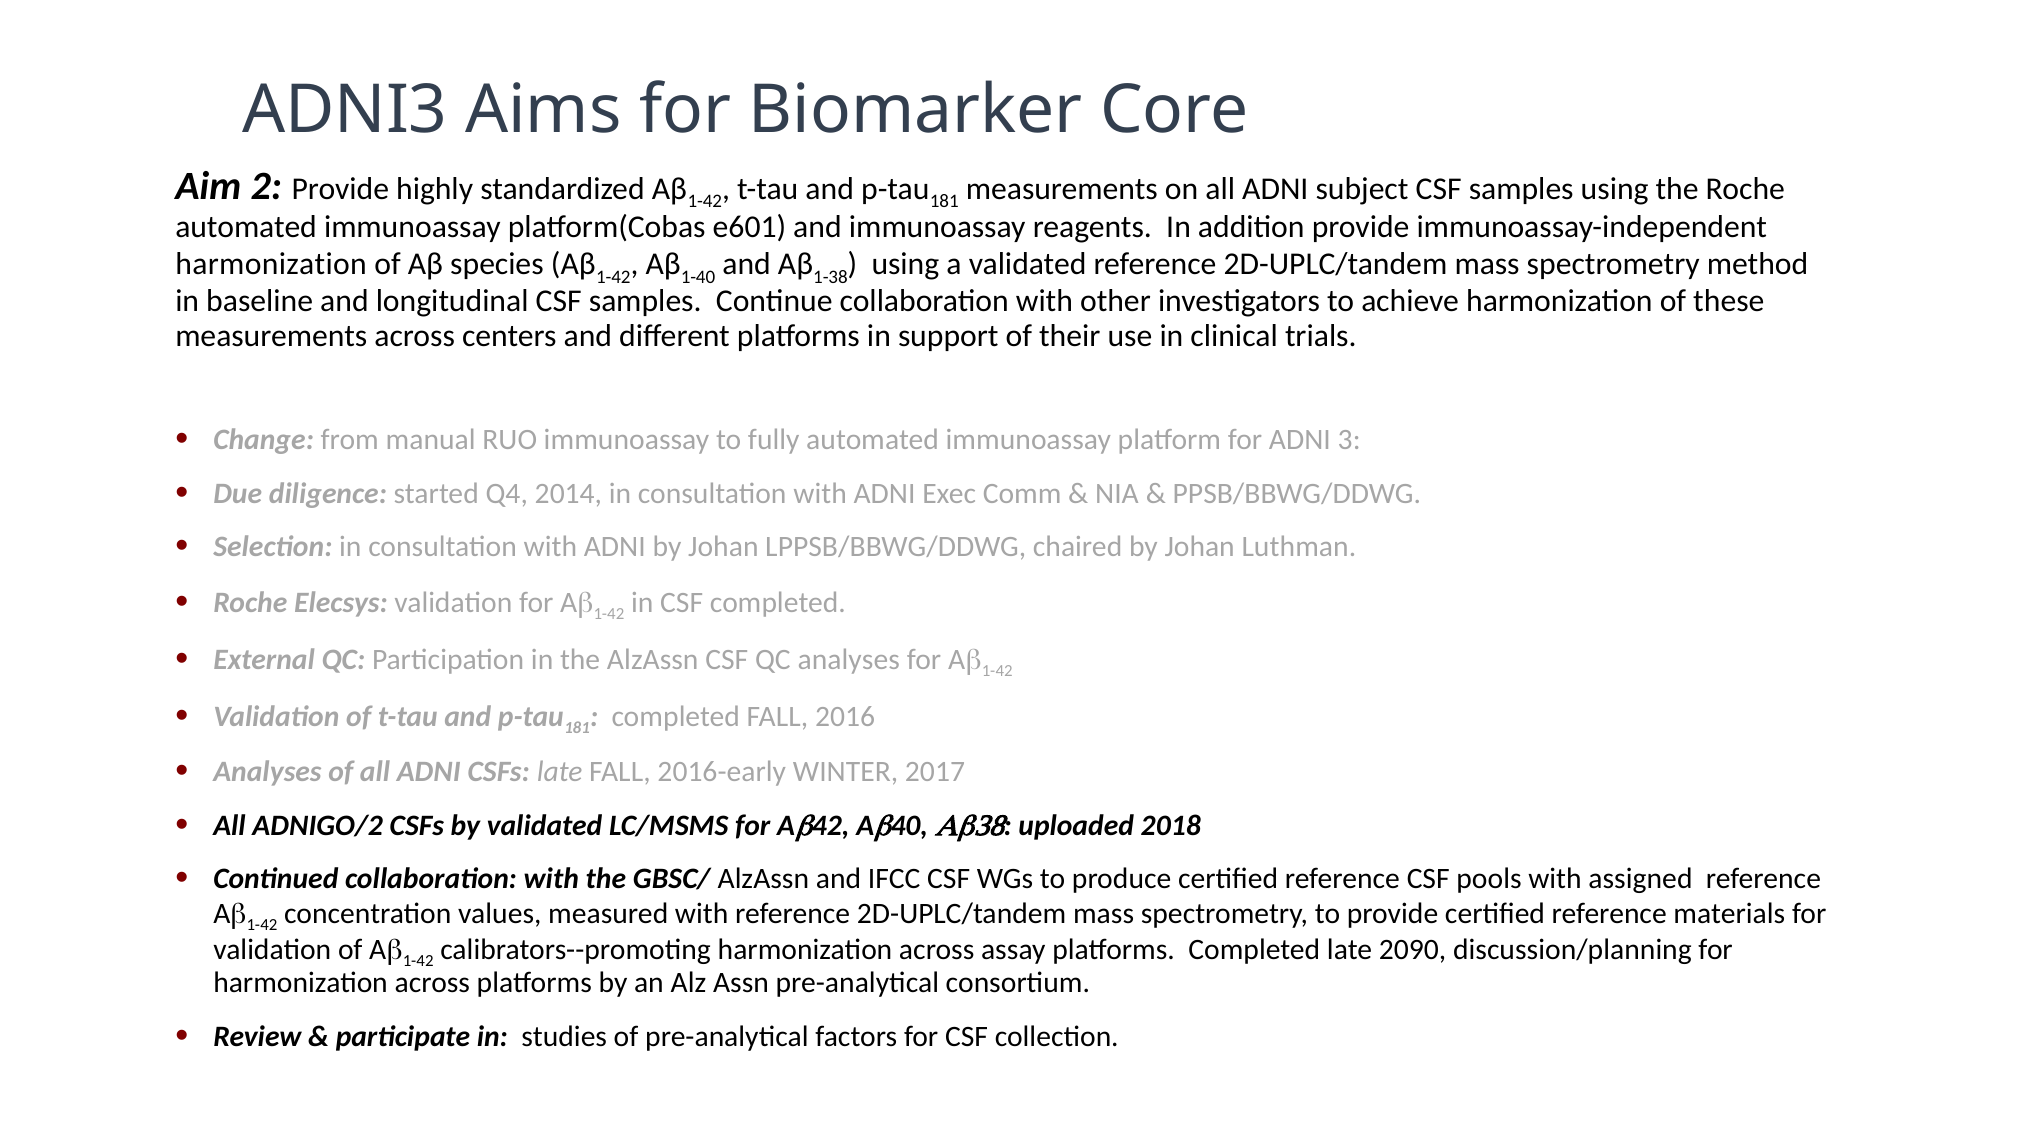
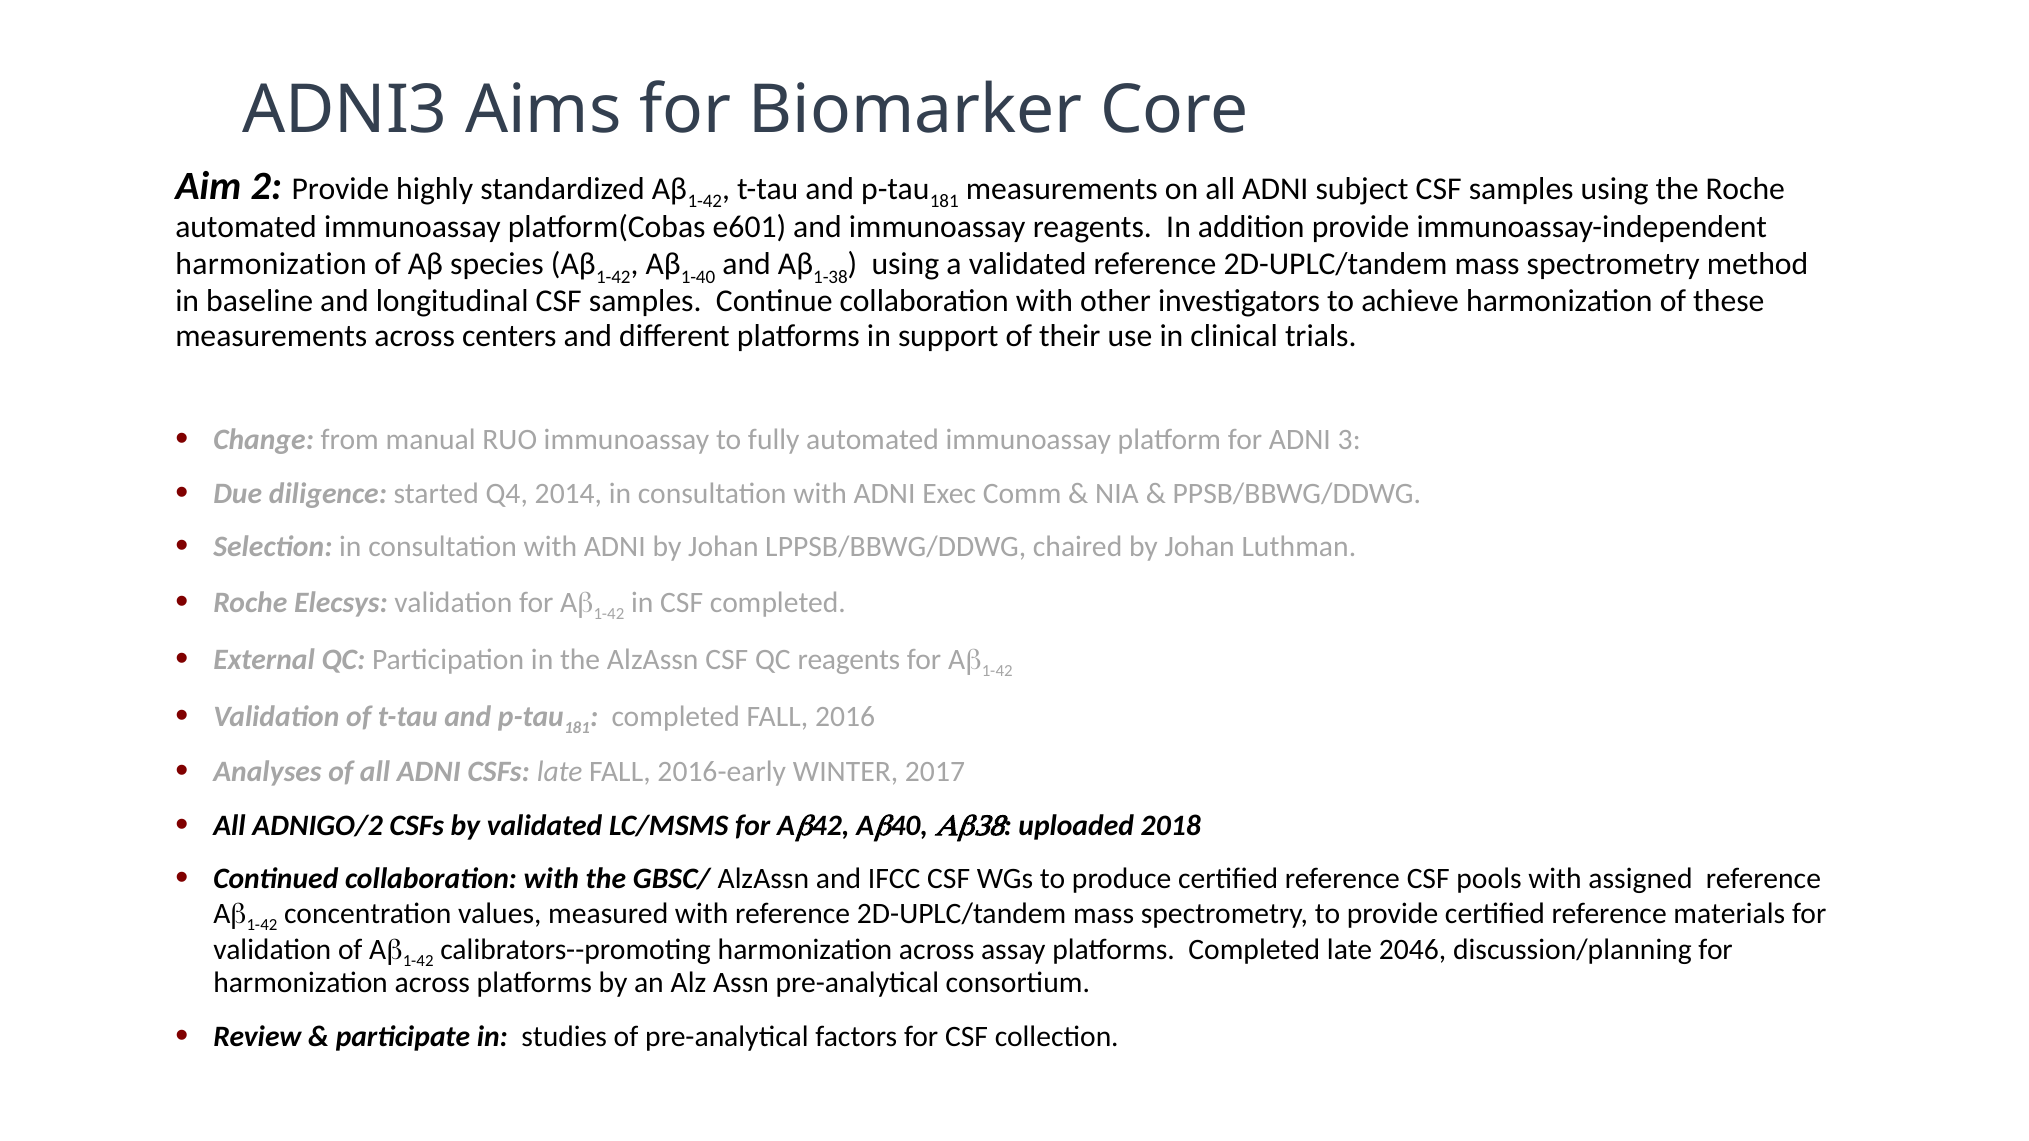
QC analyses: analyses -> reagents
2090: 2090 -> 2046
